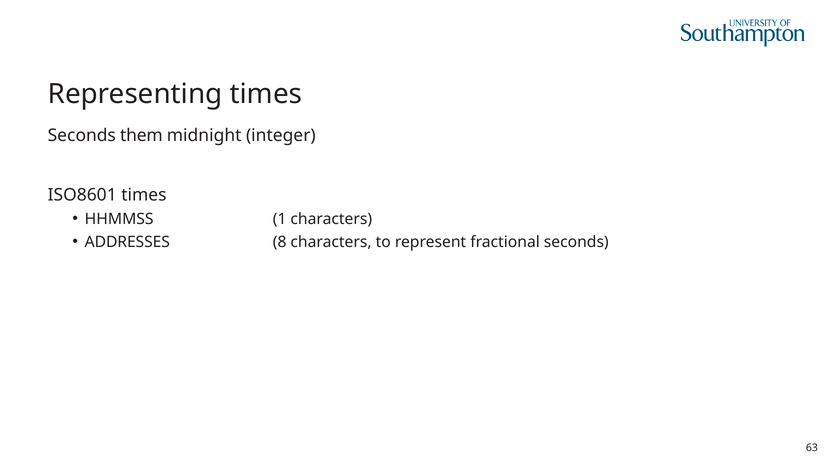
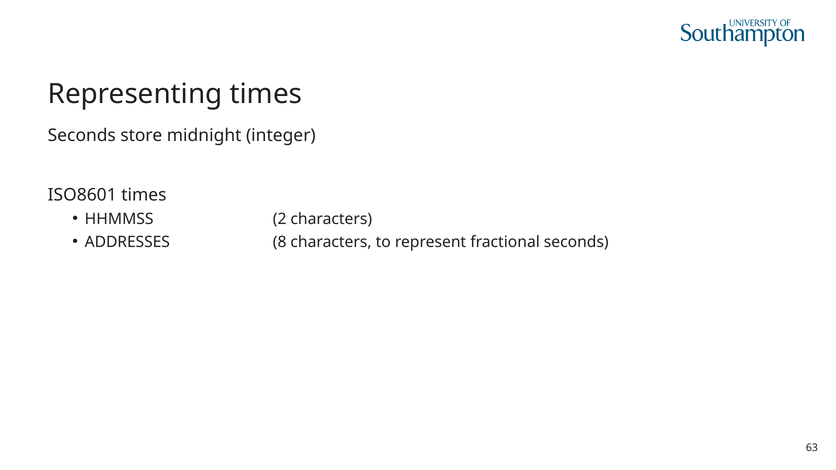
them: them -> store
1: 1 -> 2
